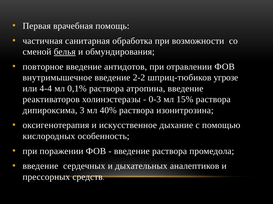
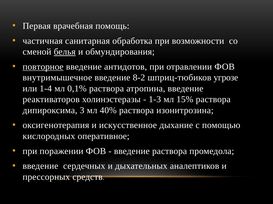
повторное underline: none -> present
2-2: 2-2 -> 8-2
4-4: 4-4 -> 1-4
0-3: 0-3 -> 1-3
особенность: особенность -> оперативное
